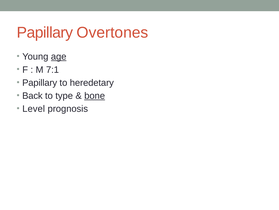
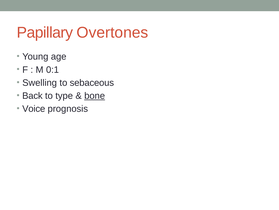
age underline: present -> none
7:1: 7:1 -> 0:1
Papillary at (40, 82): Papillary -> Swelling
heredetary: heredetary -> sebaceous
Level: Level -> Voice
